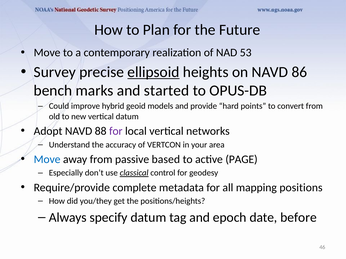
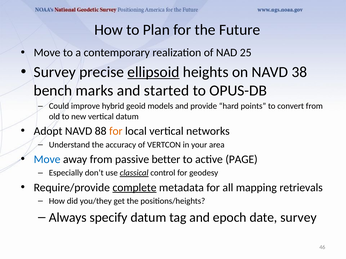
53: 53 -> 25
86: 86 -> 38
for at (116, 131) colour: purple -> orange
based: based -> better
complete underline: none -> present
positions: positions -> retrievals
date before: before -> survey
